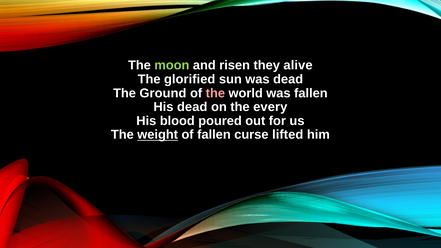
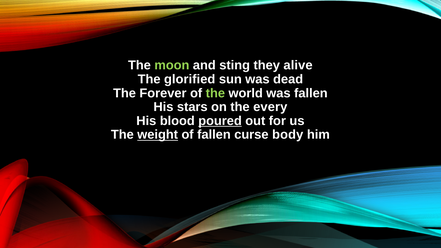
risen: risen -> sting
Ground: Ground -> Forever
the at (215, 93) colour: pink -> light green
His dead: dead -> stars
poured underline: none -> present
lifted: lifted -> body
